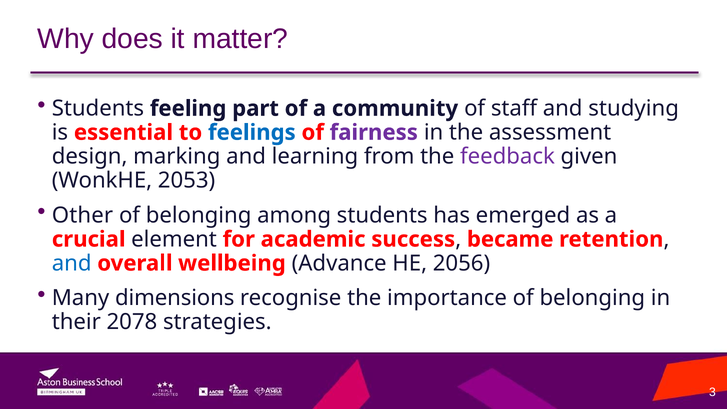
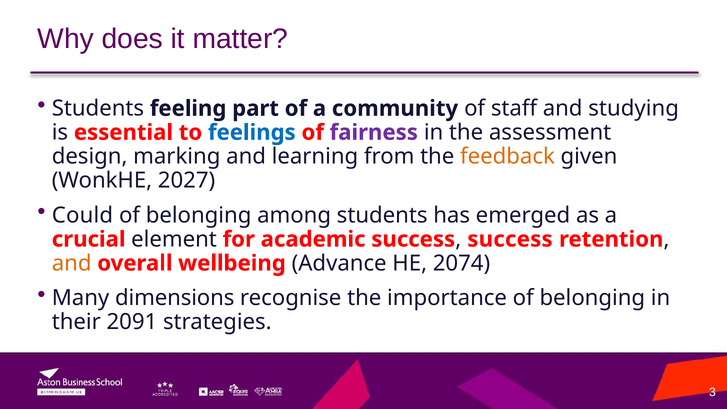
feedback colour: purple -> orange
2053: 2053 -> 2027
Other: Other -> Could
became at (510, 239): became -> success
and at (72, 263) colour: blue -> orange
2056: 2056 -> 2074
2078: 2078 -> 2091
